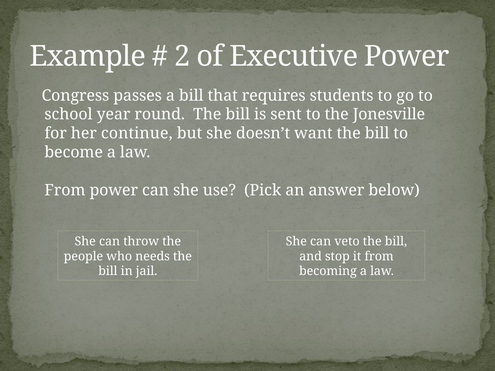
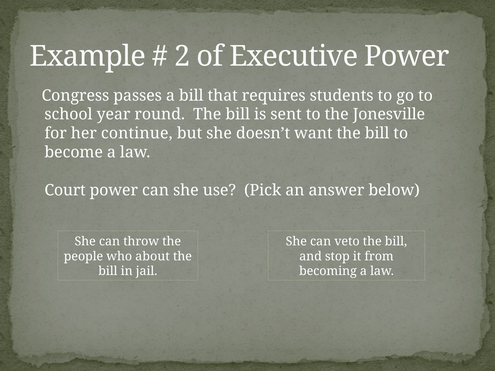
From at (65, 190): From -> Court
needs: needs -> about
